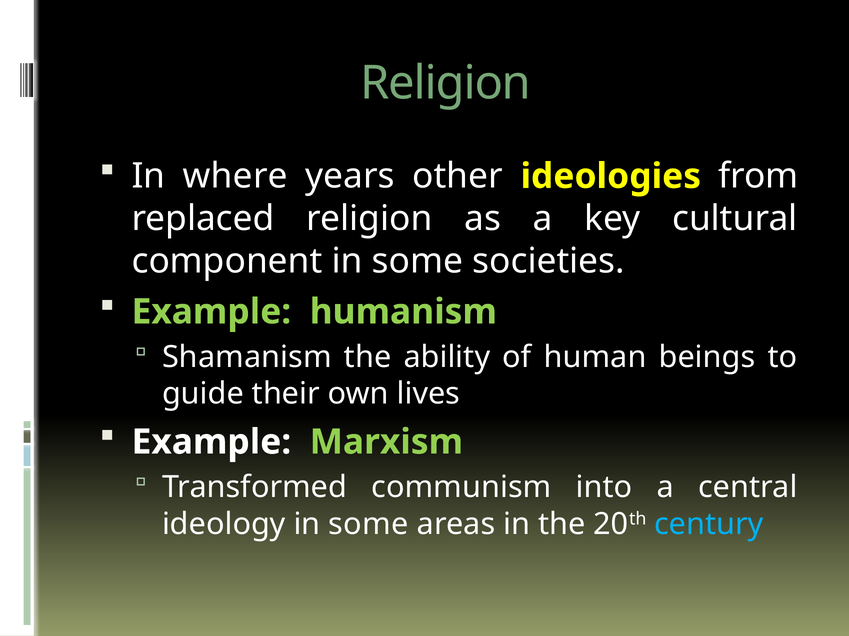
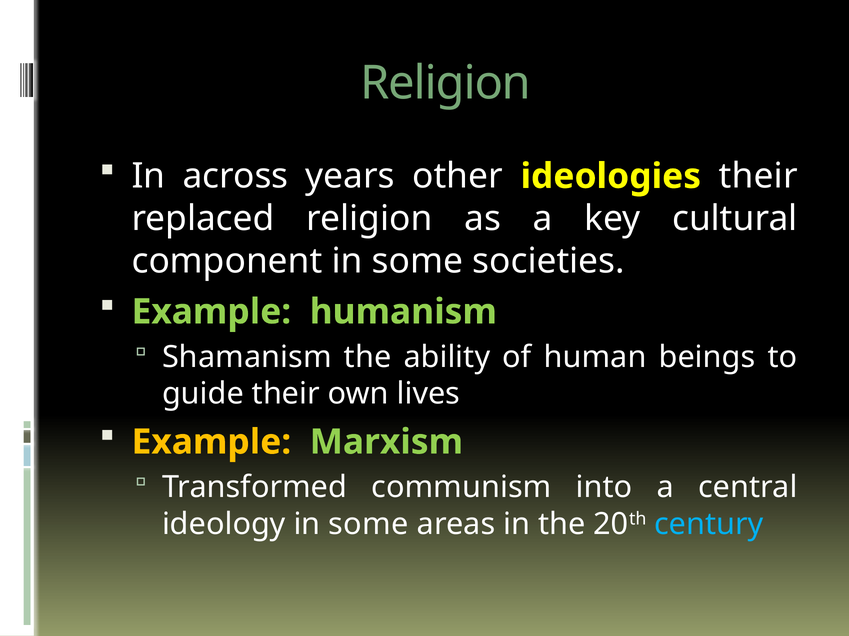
where: where -> across
ideologies from: from -> their
Example at (211, 442) colour: white -> yellow
